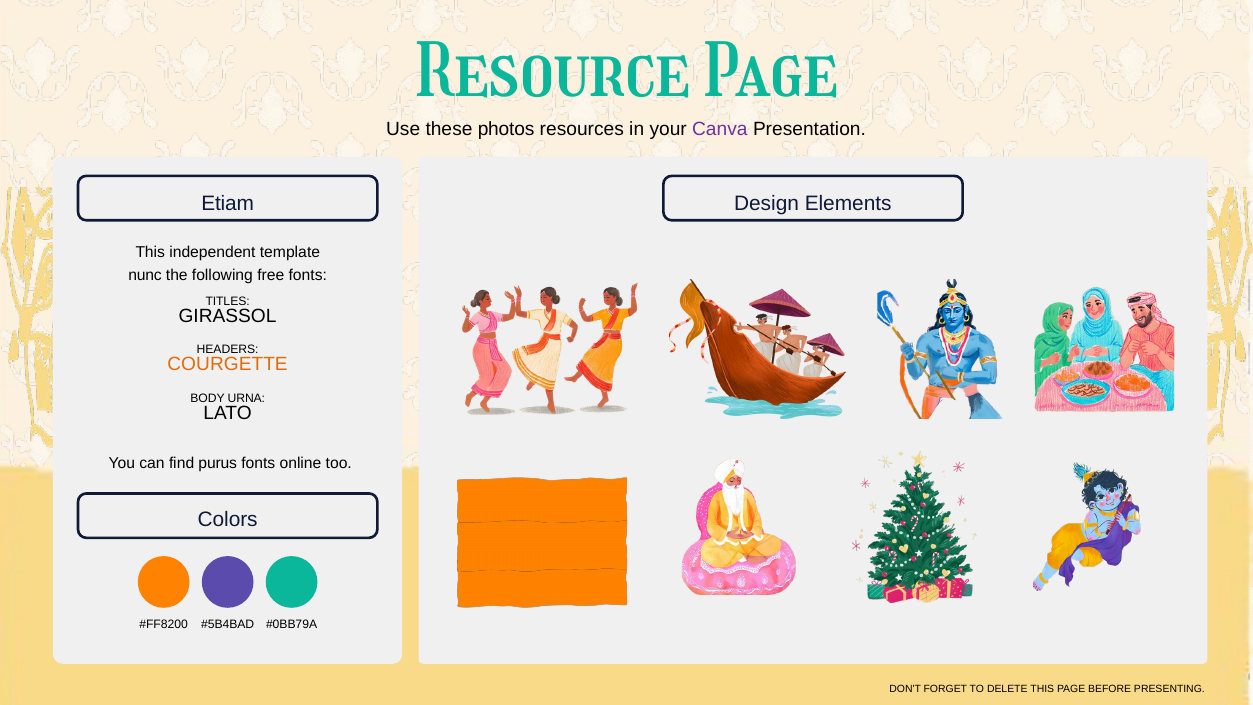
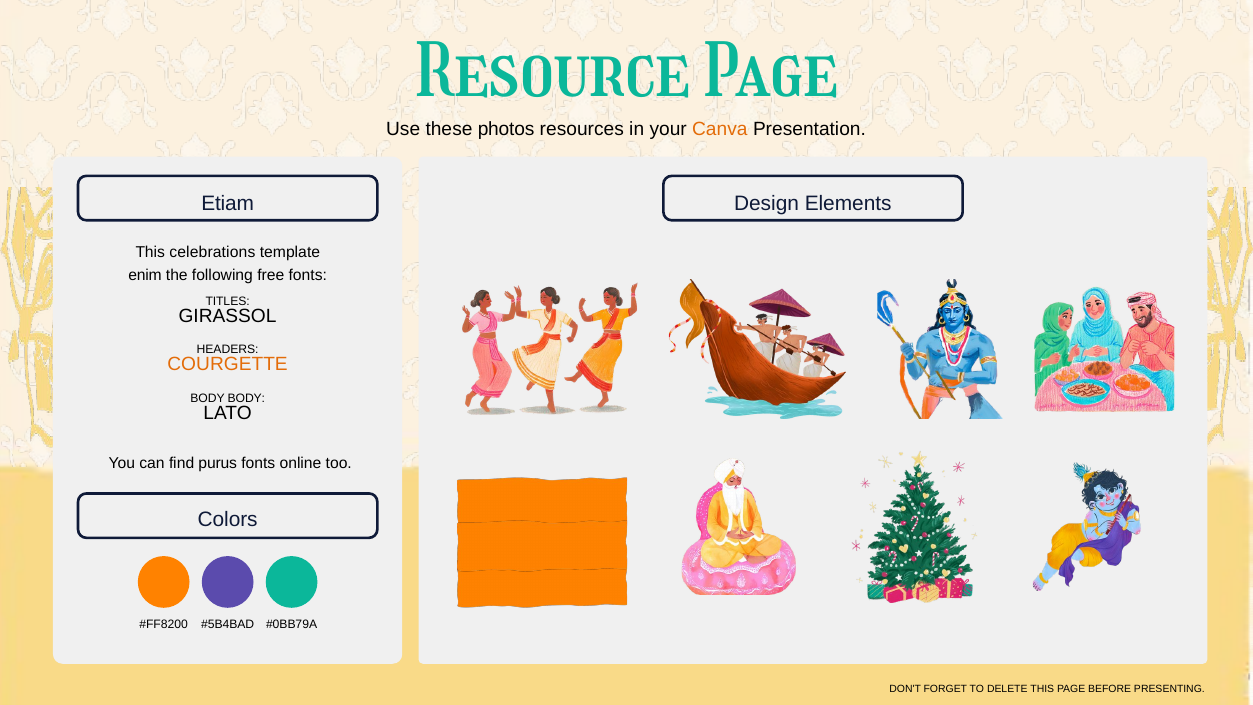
Canva colour: purple -> orange
independent: independent -> celebrations
nunc: nunc -> enim
BODY URNA: URNA -> BODY
